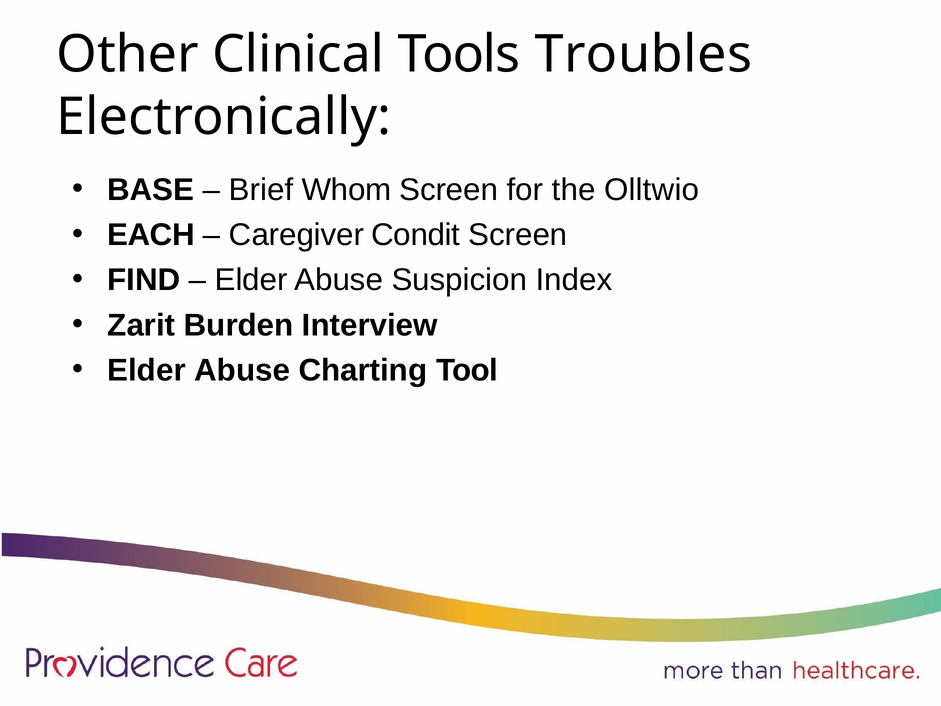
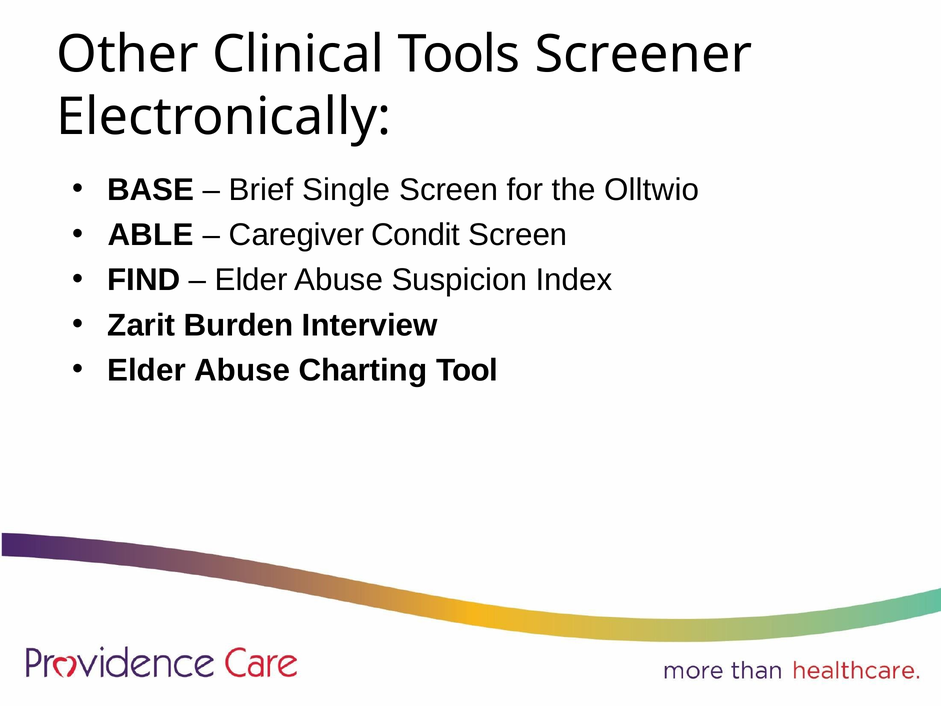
Troubles: Troubles -> Screener
Whom: Whom -> Single
EACH: EACH -> ABLE
